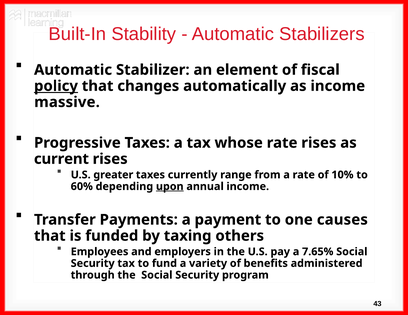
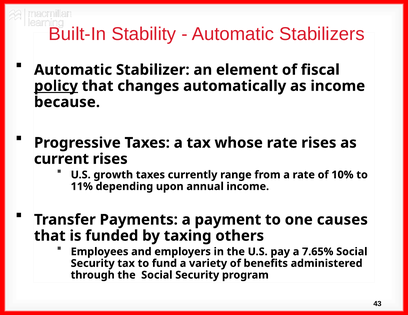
massive: massive -> because
greater: greater -> growth
60%: 60% -> 11%
upon underline: present -> none
